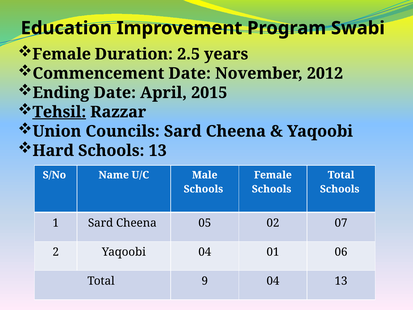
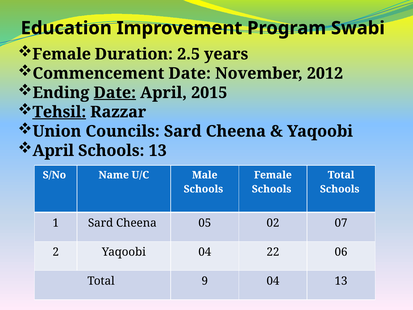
Date at (115, 93) underline: none -> present
Hard at (53, 151): Hard -> April
01: 01 -> 22
